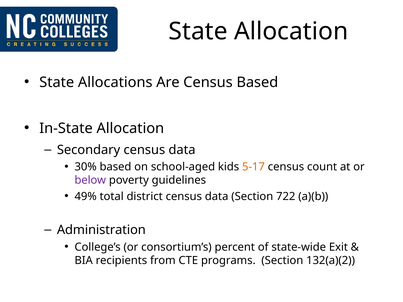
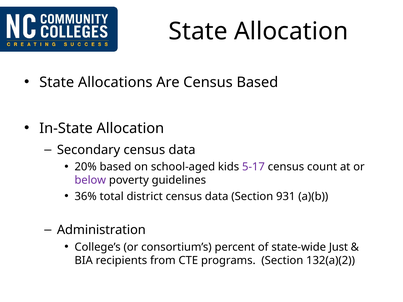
30%: 30% -> 20%
5-17 colour: orange -> purple
49%: 49% -> 36%
722: 722 -> 931
Exit: Exit -> Just
